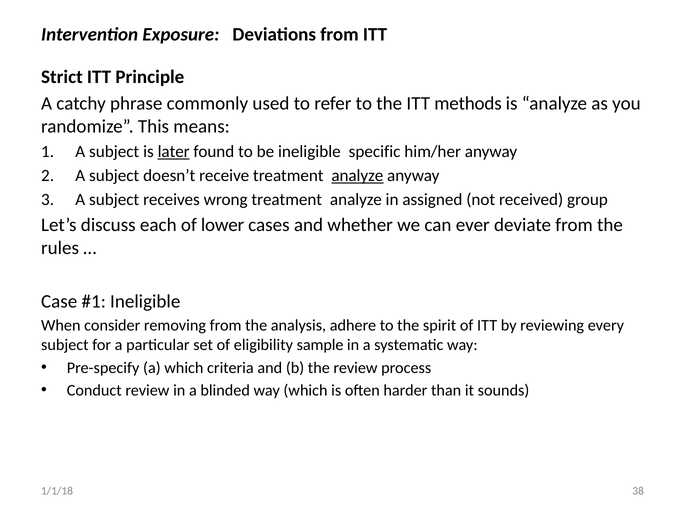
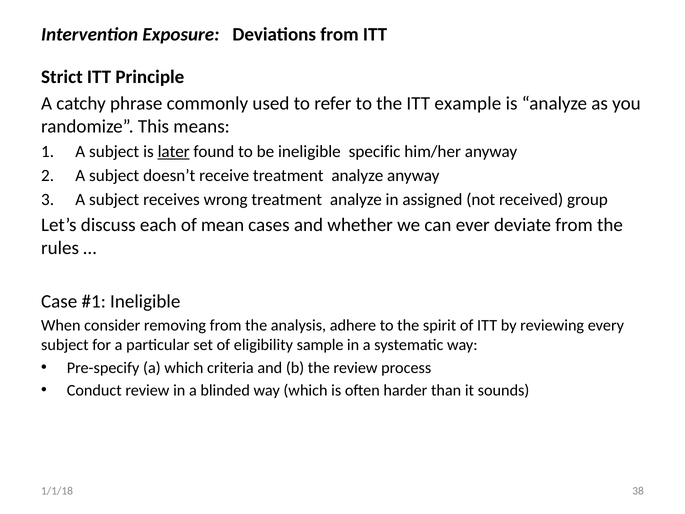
methods: methods -> example
analyze at (357, 175) underline: present -> none
lower: lower -> mean
